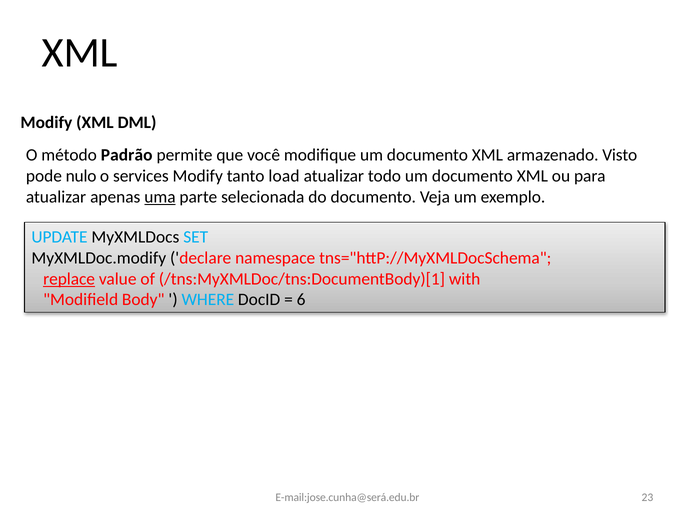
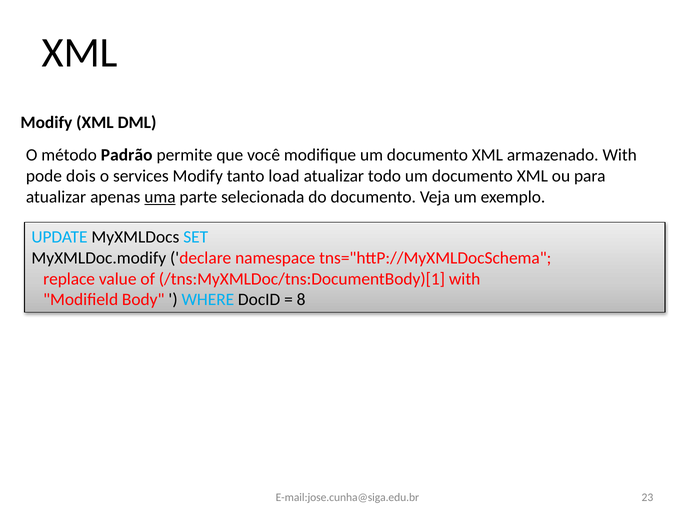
armazenado Visto: Visto -> With
nulo: nulo -> dois
replace underline: present -> none
6: 6 -> 8
E-mail:jose.cunha@será.edu.br: E-mail:jose.cunha@será.edu.br -> E-mail:jose.cunha@siga.edu.br
